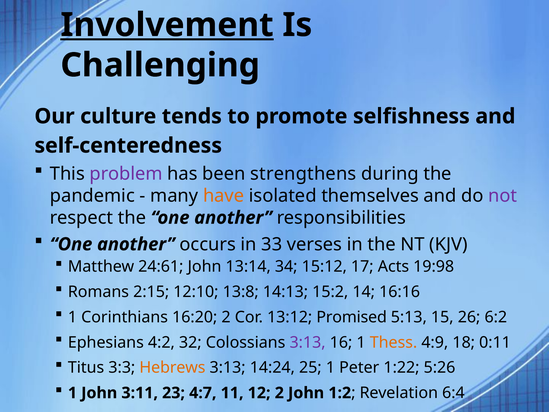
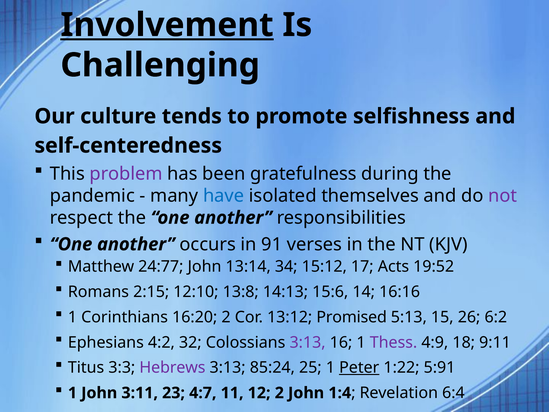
strengthens: strengthens -> gratefulness
have colour: orange -> blue
33: 33 -> 91
24:61: 24:61 -> 24:77
19:98: 19:98 -> 19:52
15:2: 15:2 -> 15:6
Thess colour: orange -> purple
0:11: 0:11 -> 9:11
Hebrews colour: orange -> purple
14:24: 14:24 -> 85:24
Peter underline: none -> present
5:26: 5:26 -> 5:91
1:2: 1:2 -> 1:4
